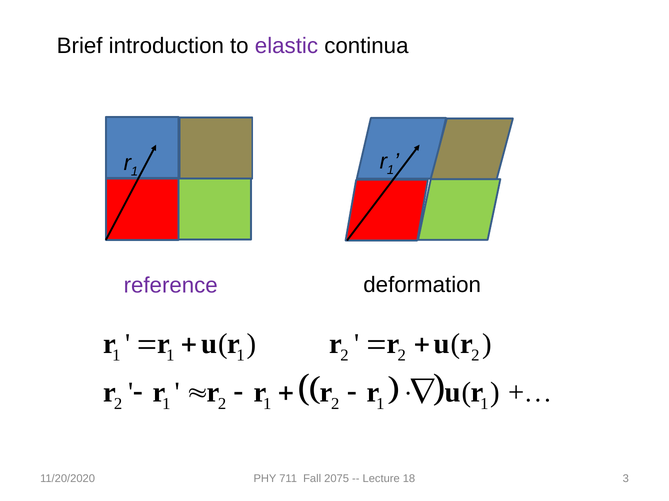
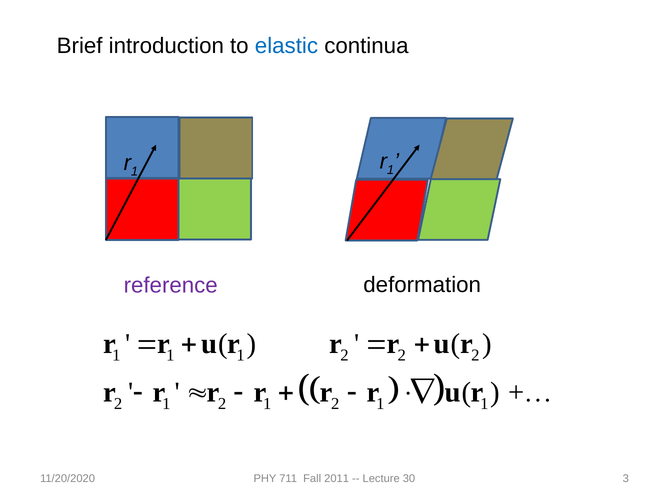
elastic colour: purple -> blue
2075: 2075 -> 2011
18: 18 -> 30
